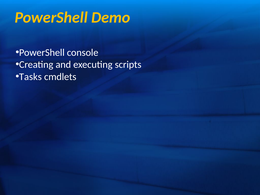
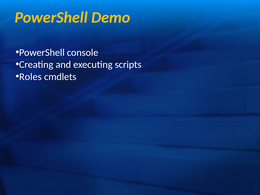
Tasks: Tasks -> Roles
